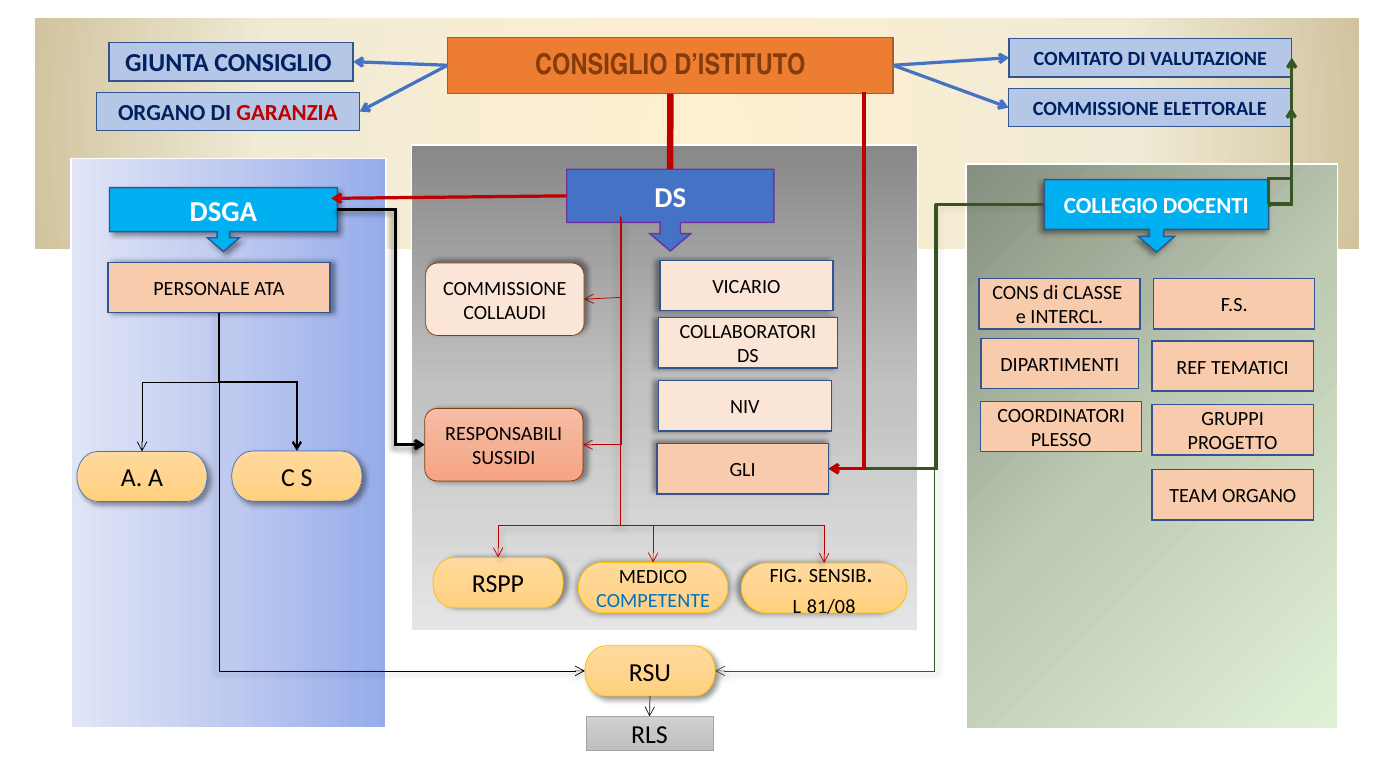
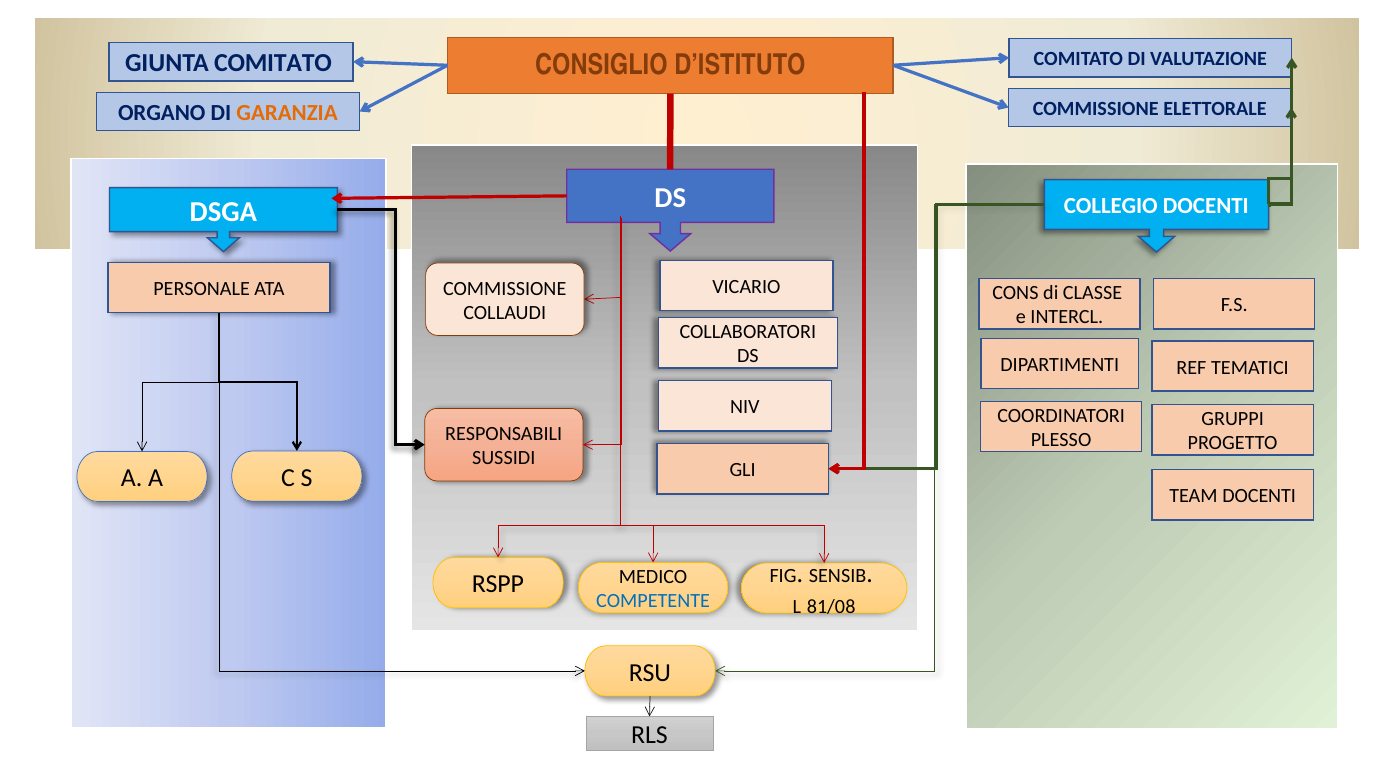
GIUNTA CONSIGLIO: CONSIGLIO -> COMITATO
GARANZIA colour: red -> orange
TEAM ORGANO: ORGANO -> DOCENTI
